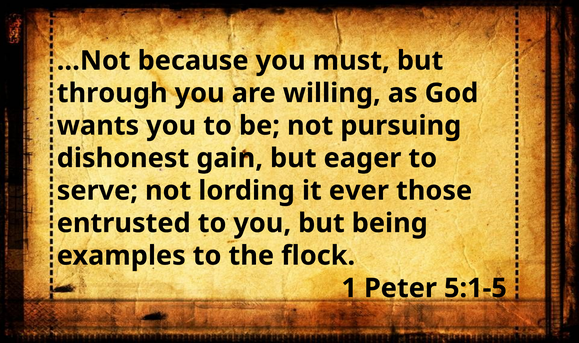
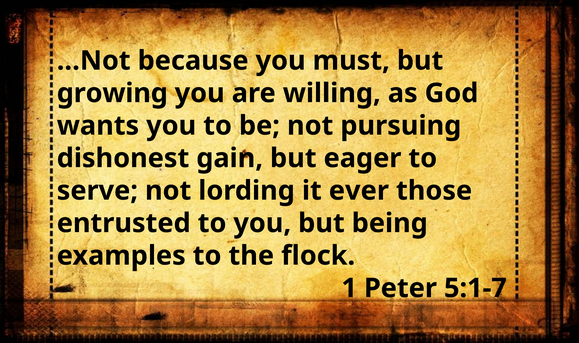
through: through -> growing
5:1-5: 5:1-5 -> 5:1-7
